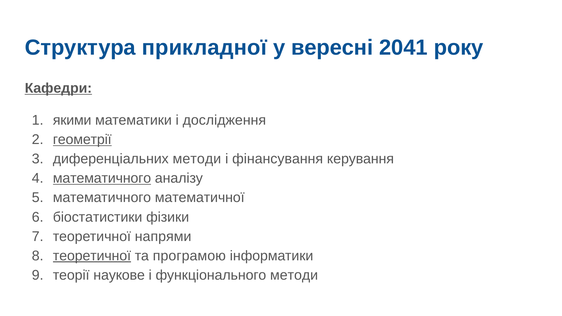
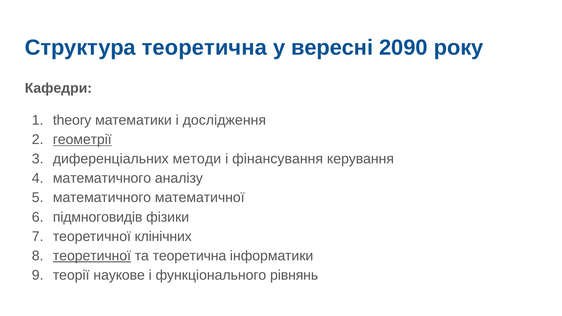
Структура прикладної: прикладної -> теоретична
2041: 2041 -> 2090
Кафедри underline: present -> none
якими: якими -> theory
математичного at (102, 178) underline: present -> none
біостатистики: біостатистики -> підмноговидів
напрями: напрями -> клінічних
та програмою: програмою -> теоретична
функціонального методи: методи -> рівнянь
